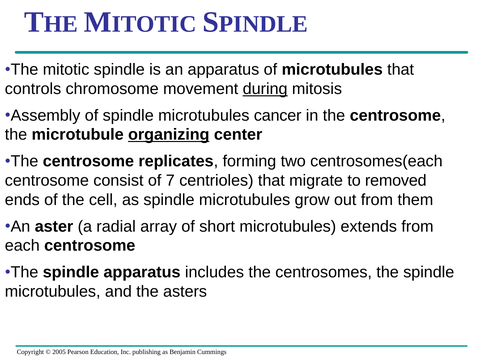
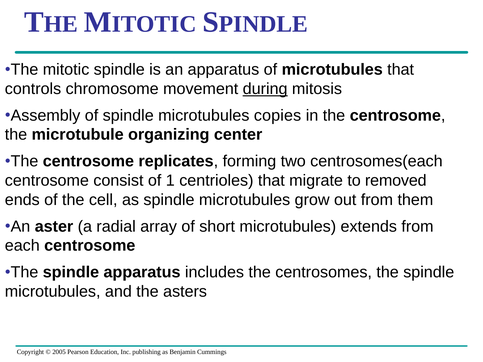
cancer: cancer -> copies
organizing underline: present -> none
7: 7 -> 1
